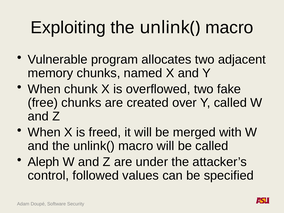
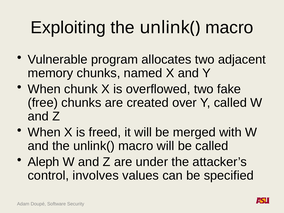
followed: followed -> involves
